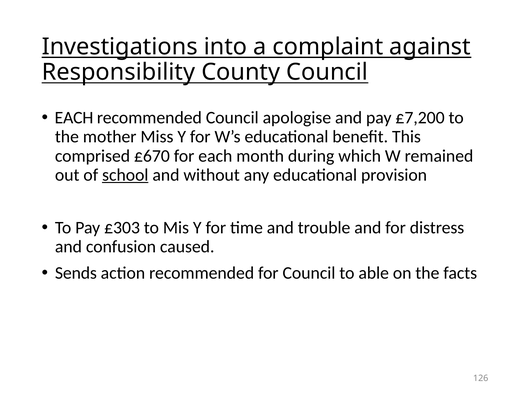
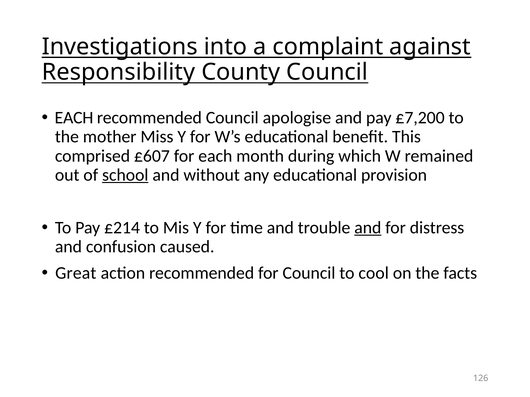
£670: £670 -> £607
£303: £303 -> £214
and at (368, 228) underline: none -> present
Sends: Sends -> Great
able: able -> cool
